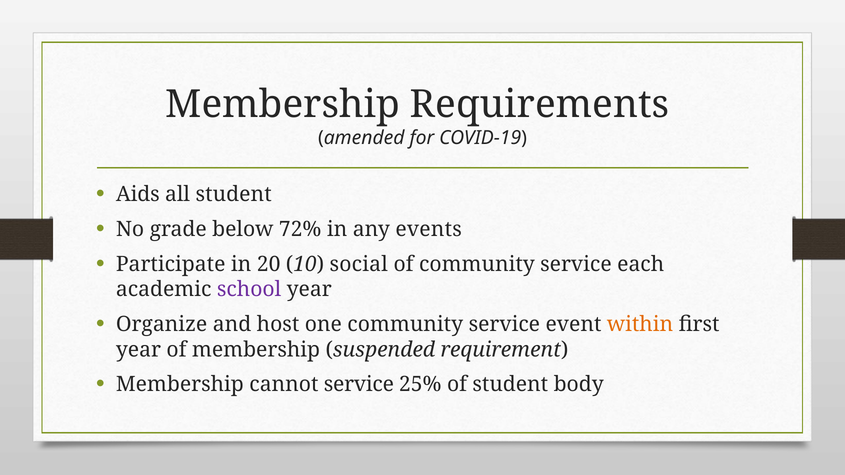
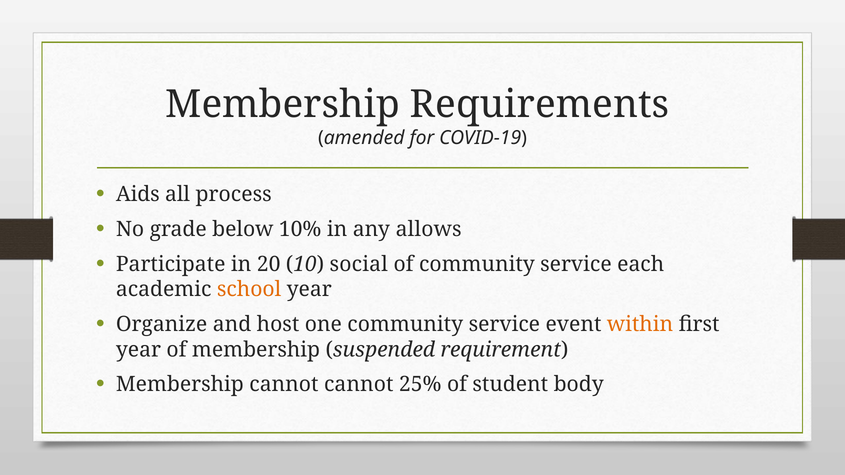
all student: student -> process
72%: 72% -> 10%
events: events -> allows
school colour: purple -> orange
cannot service: service -> cannot
